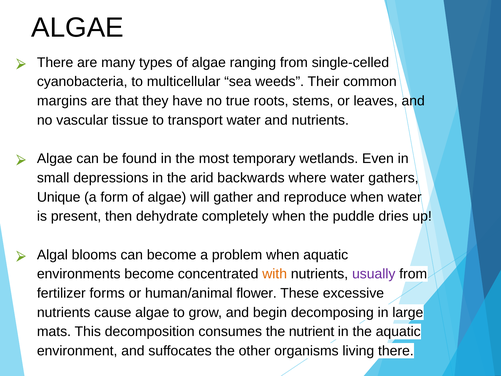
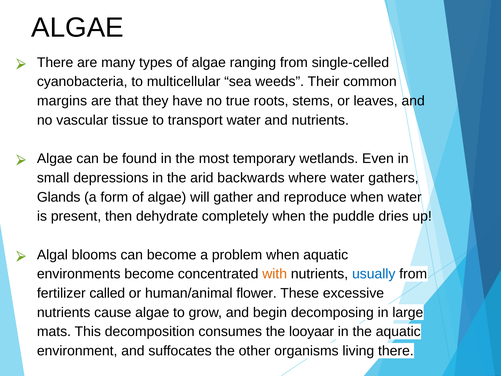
Unique: Unique -> Glands
usually colour: purple -> blue
forms: forms -> called
nutrient: nutrient -> looyaar
